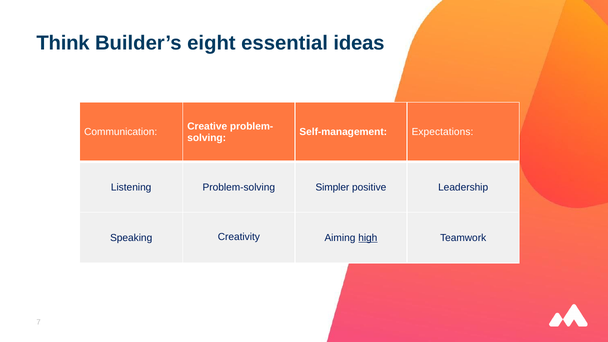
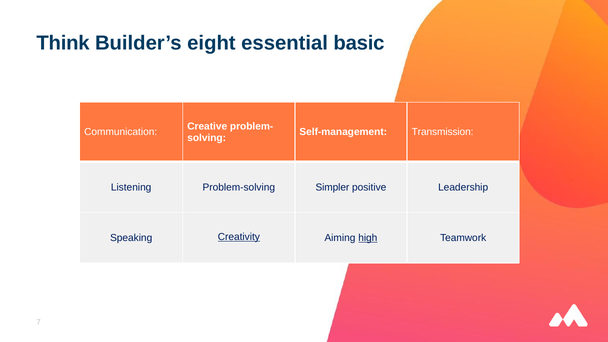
ideas: ideas -> basic
Expectations: Expectations -> Transmission
Creativity underline: none -> present
